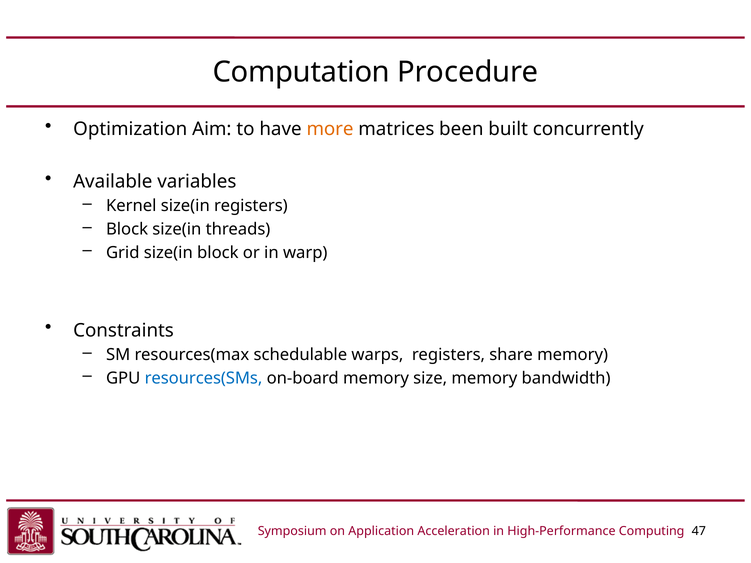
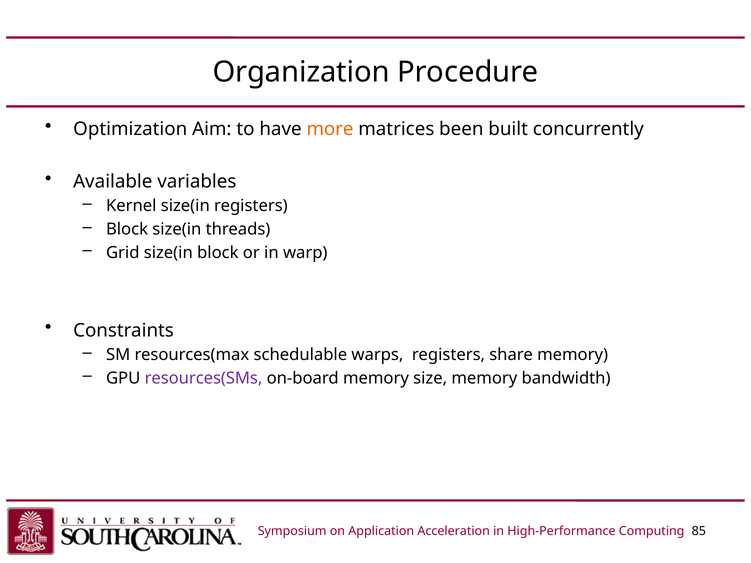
Computation: Computation -> Organization
resources(SMs colour: blue -> purple
47: 47 -> 85
